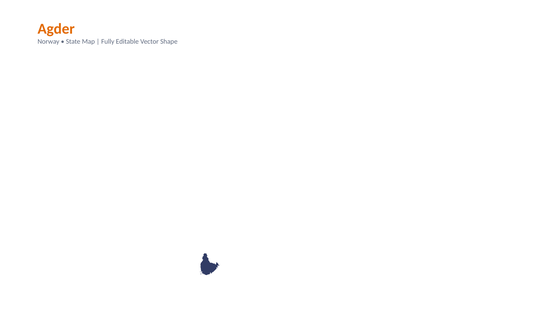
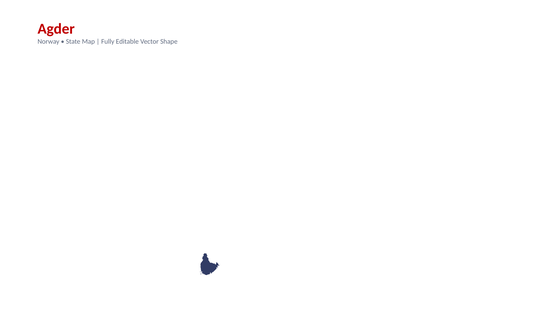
Agder colour: orange -> red
